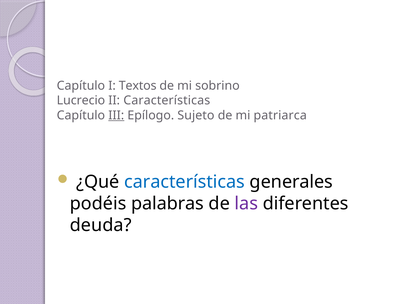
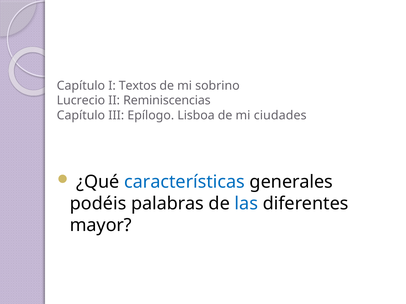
II Características: Características -> Reminiscencias
III underline: present -> none
Sujeto: Sujeto -> Lisboa
patriarca: patriarca -> ciudades
las colour: purple -> blue
deuda: deuda -> mayor
